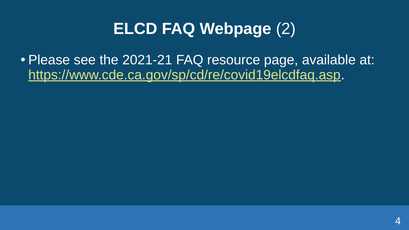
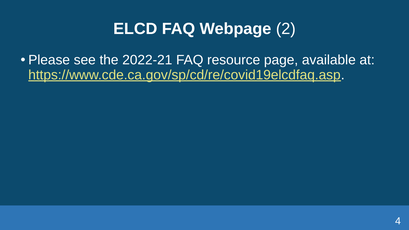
2021-21: 2021-21 -> 2022-21
